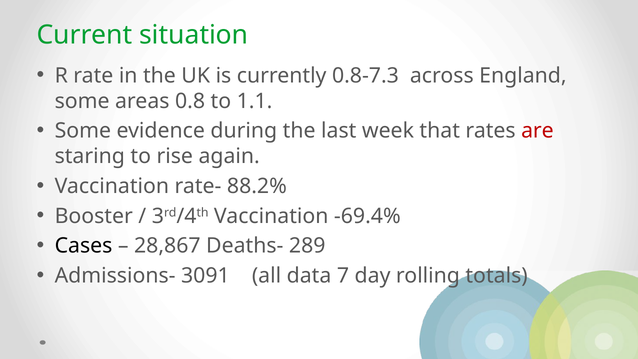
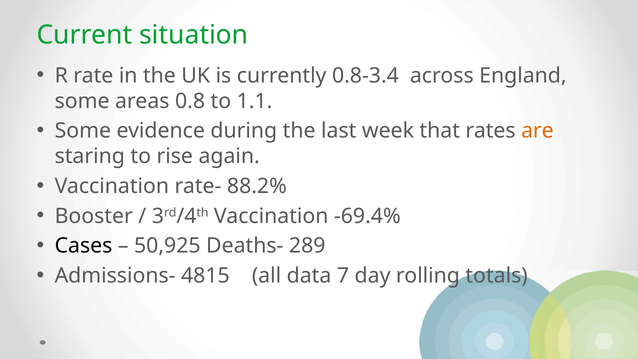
0.8-7.3: 0.8-7.3 -> 0.8-3.4
are colour: red -> orange
28,867: 28,867 -> 50,925
3091: 3091 -> 4815
